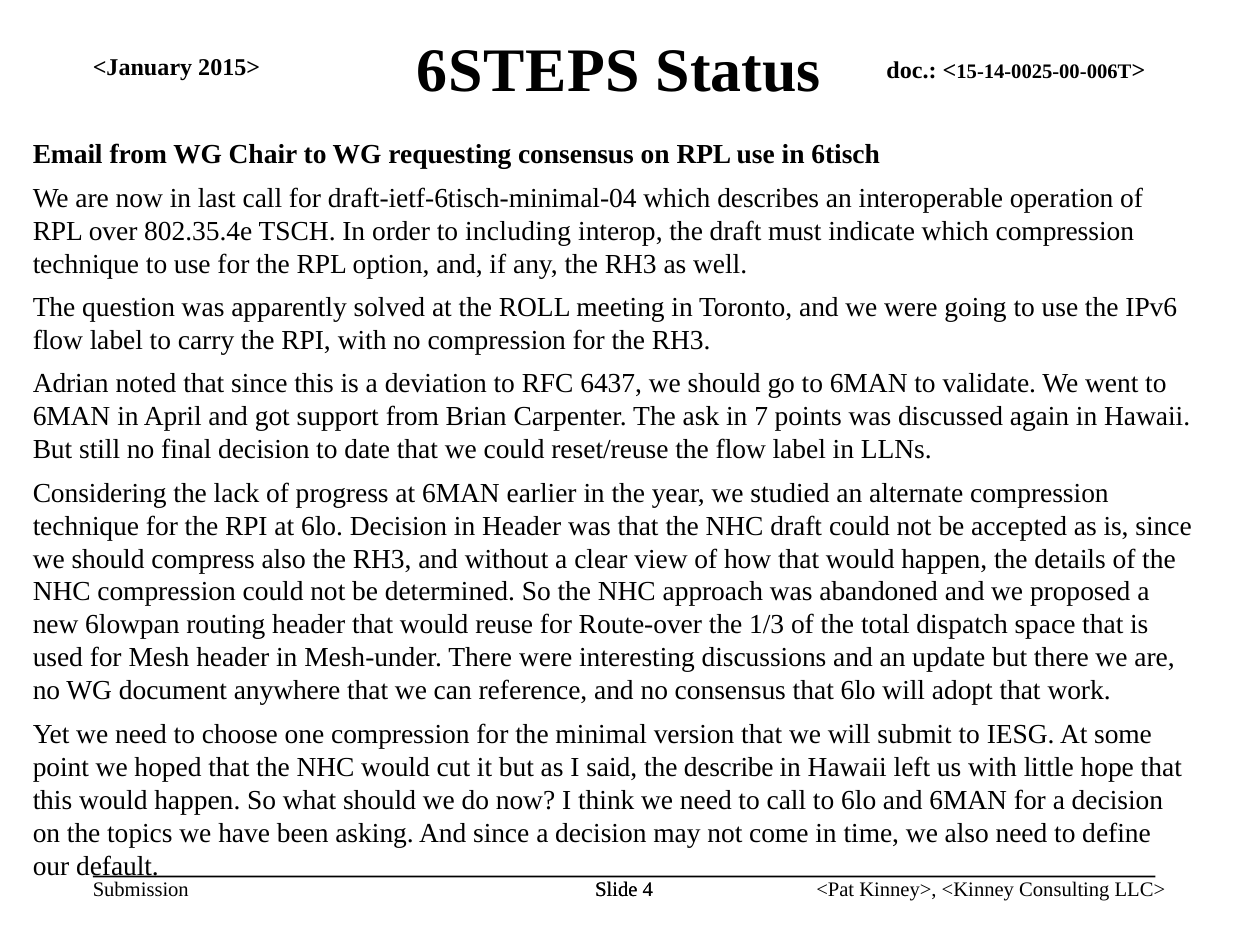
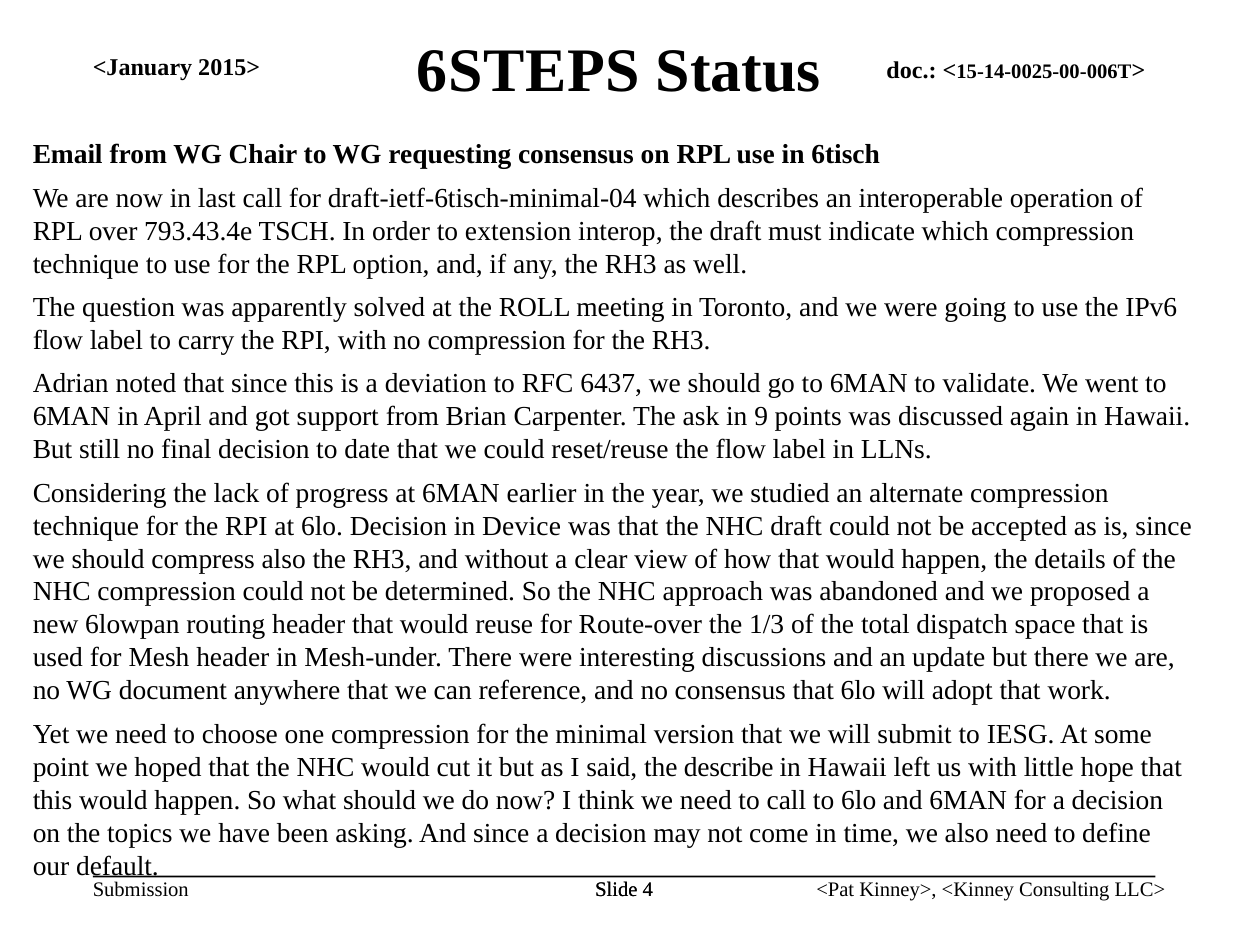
802.35.4e: 802.35.4e -> 793.43.4e
including: including -> extension
7: 7 -> 9
in Header: Header -> Device
